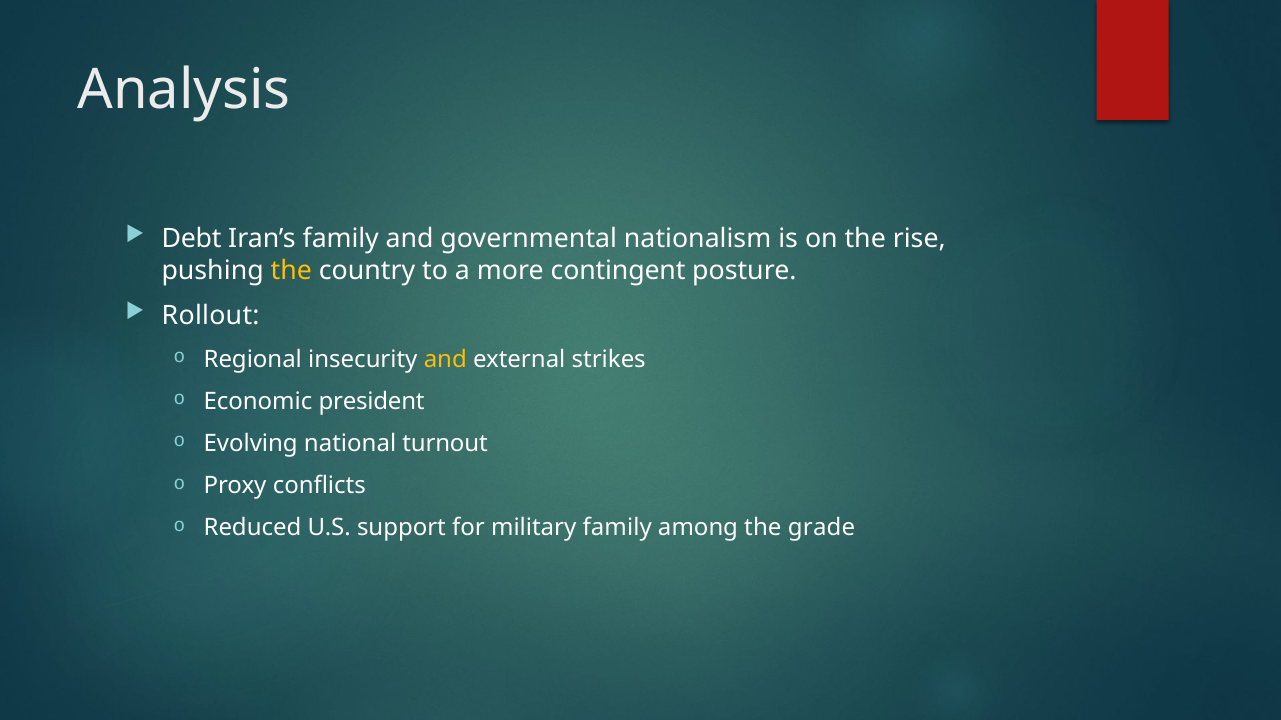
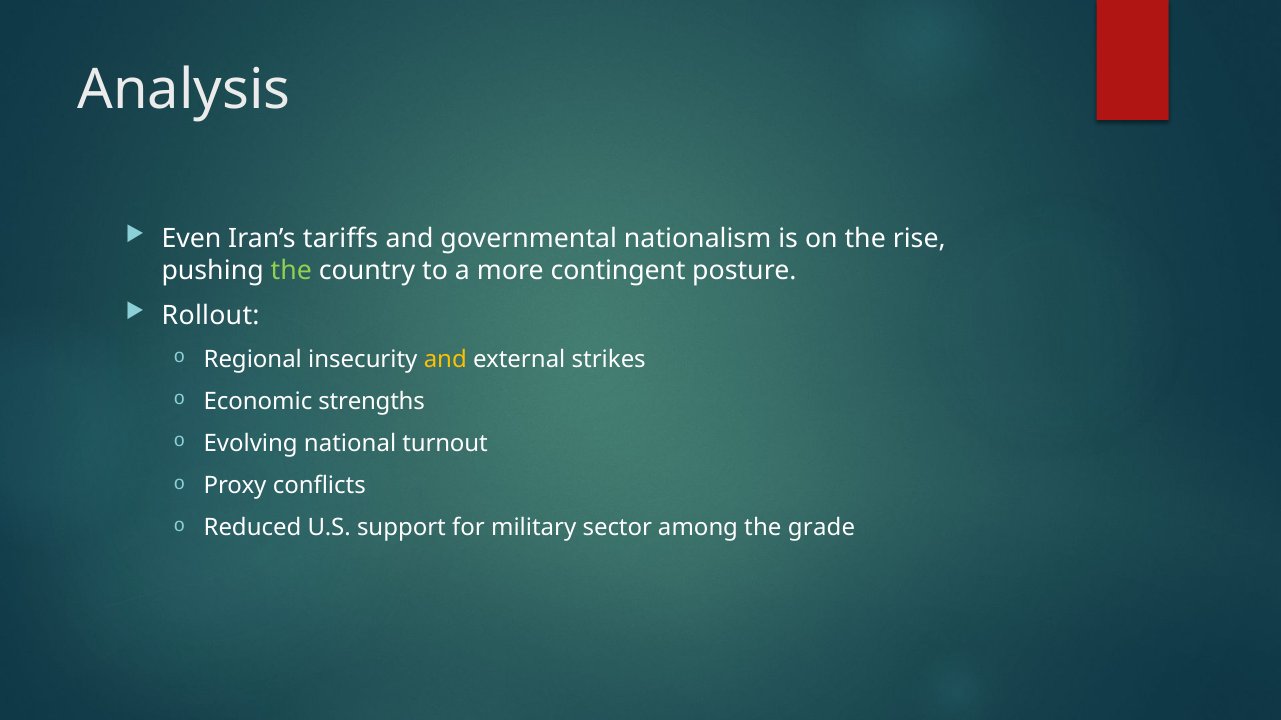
Debt: Debt -> Even
Iran’s family: family -> tariffs
the at (291, 271) colour: yellow -> light green
president: president -> strengths
military family: family -> sector
